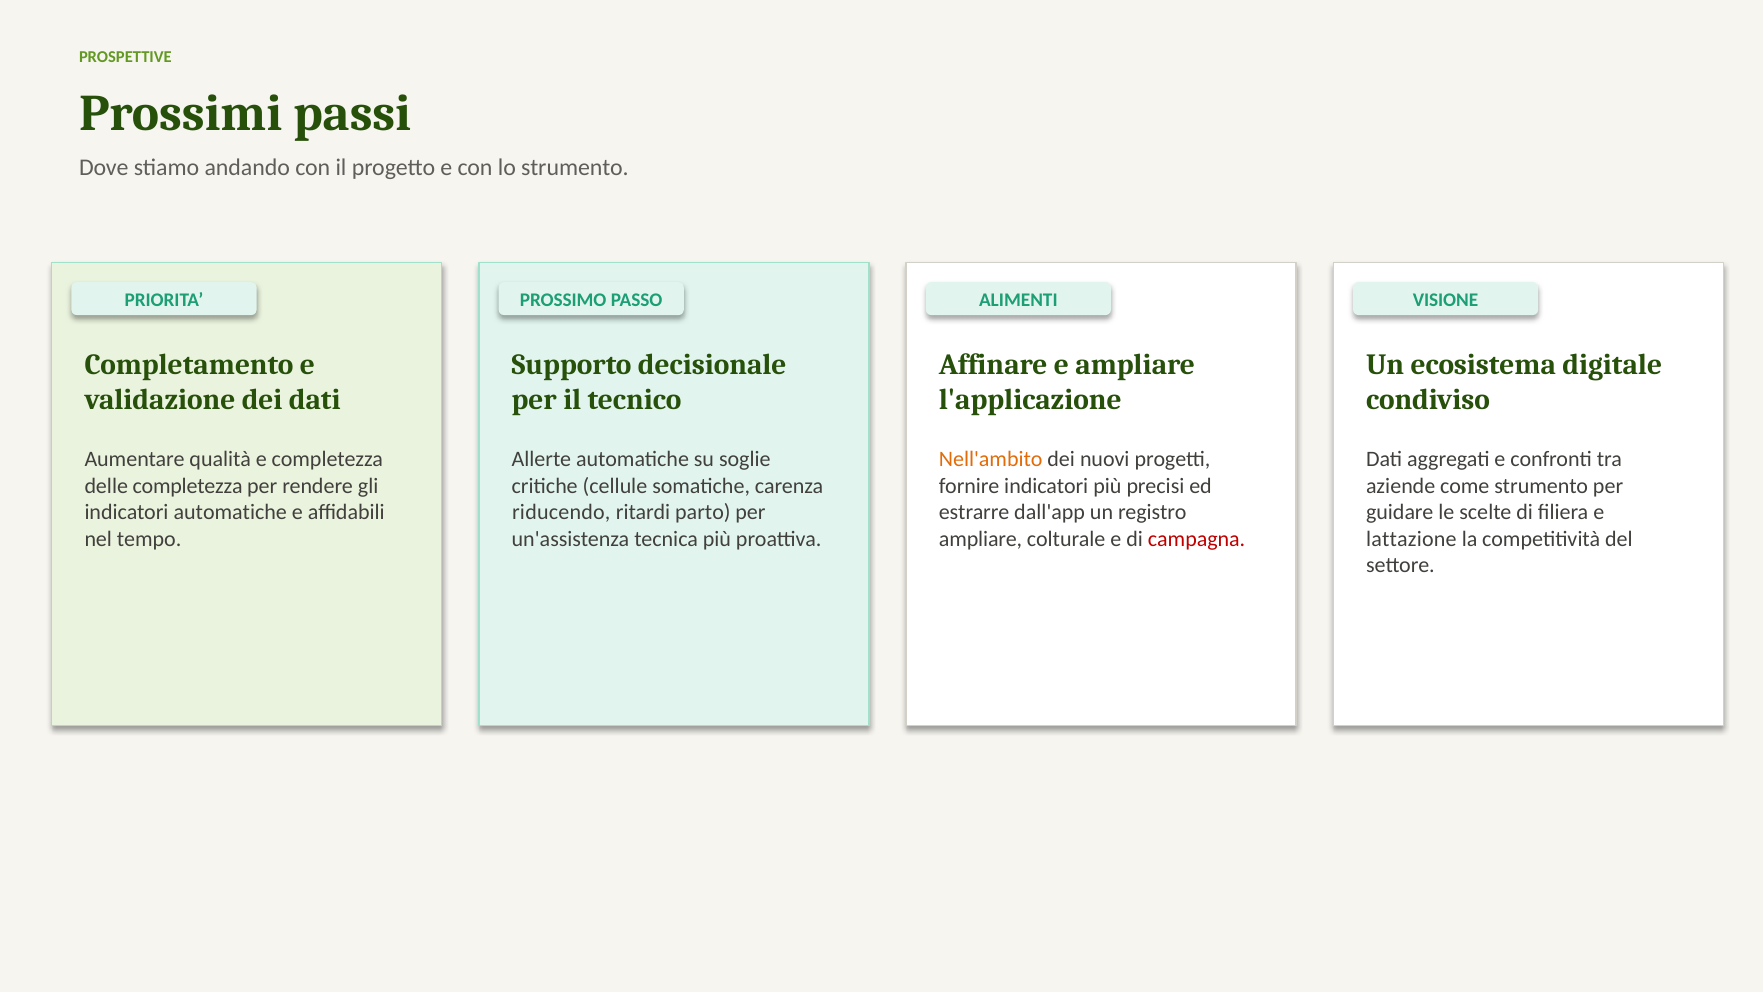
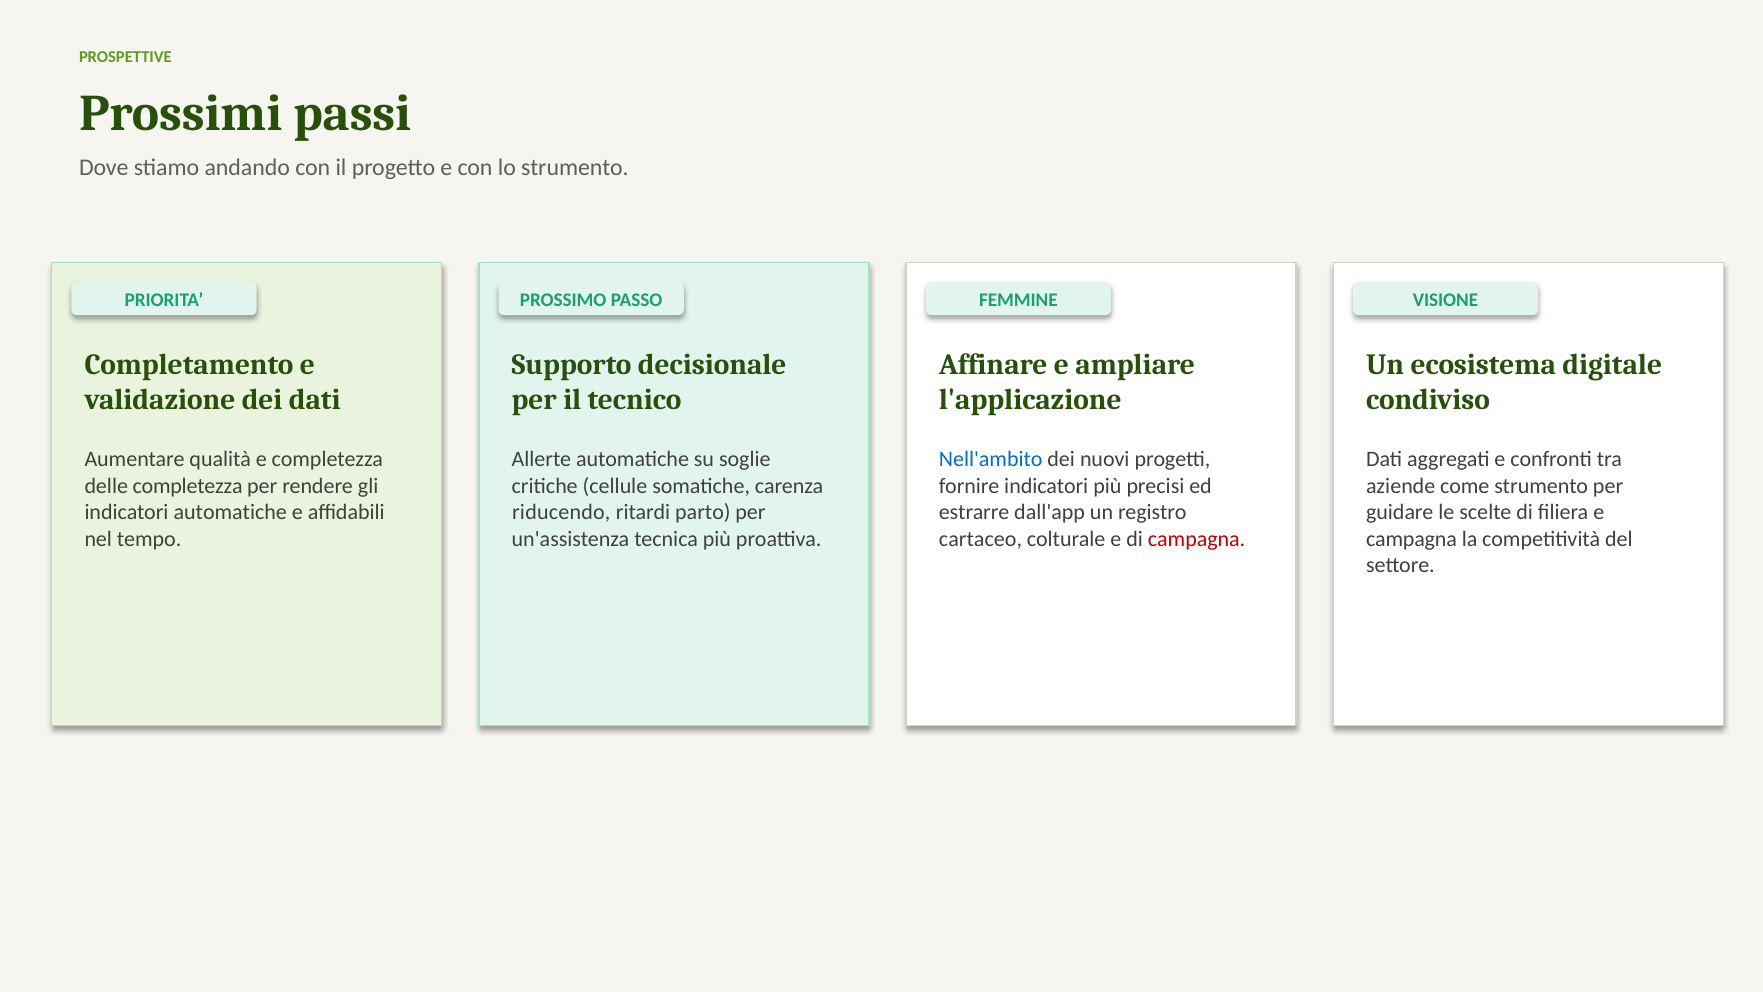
ALIMENTI: ALIMENTI -> FEMMINE
Nell'ambito colour: orange -> blue
ampliare at (981, 539): ampliare -> cartaceo
lattazione at (1411, 539): lattazione -> campagna
